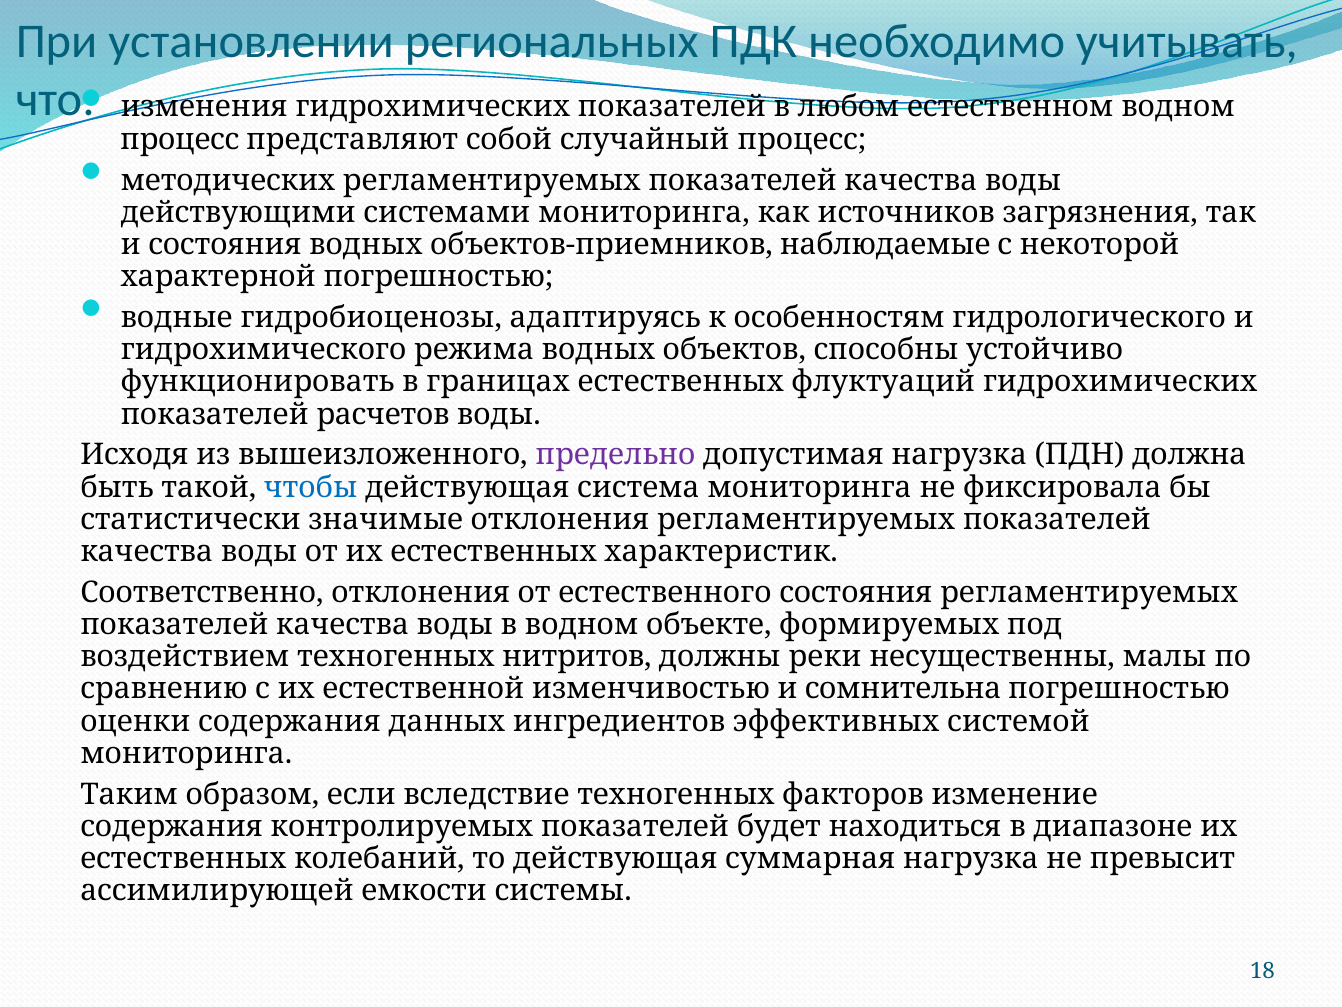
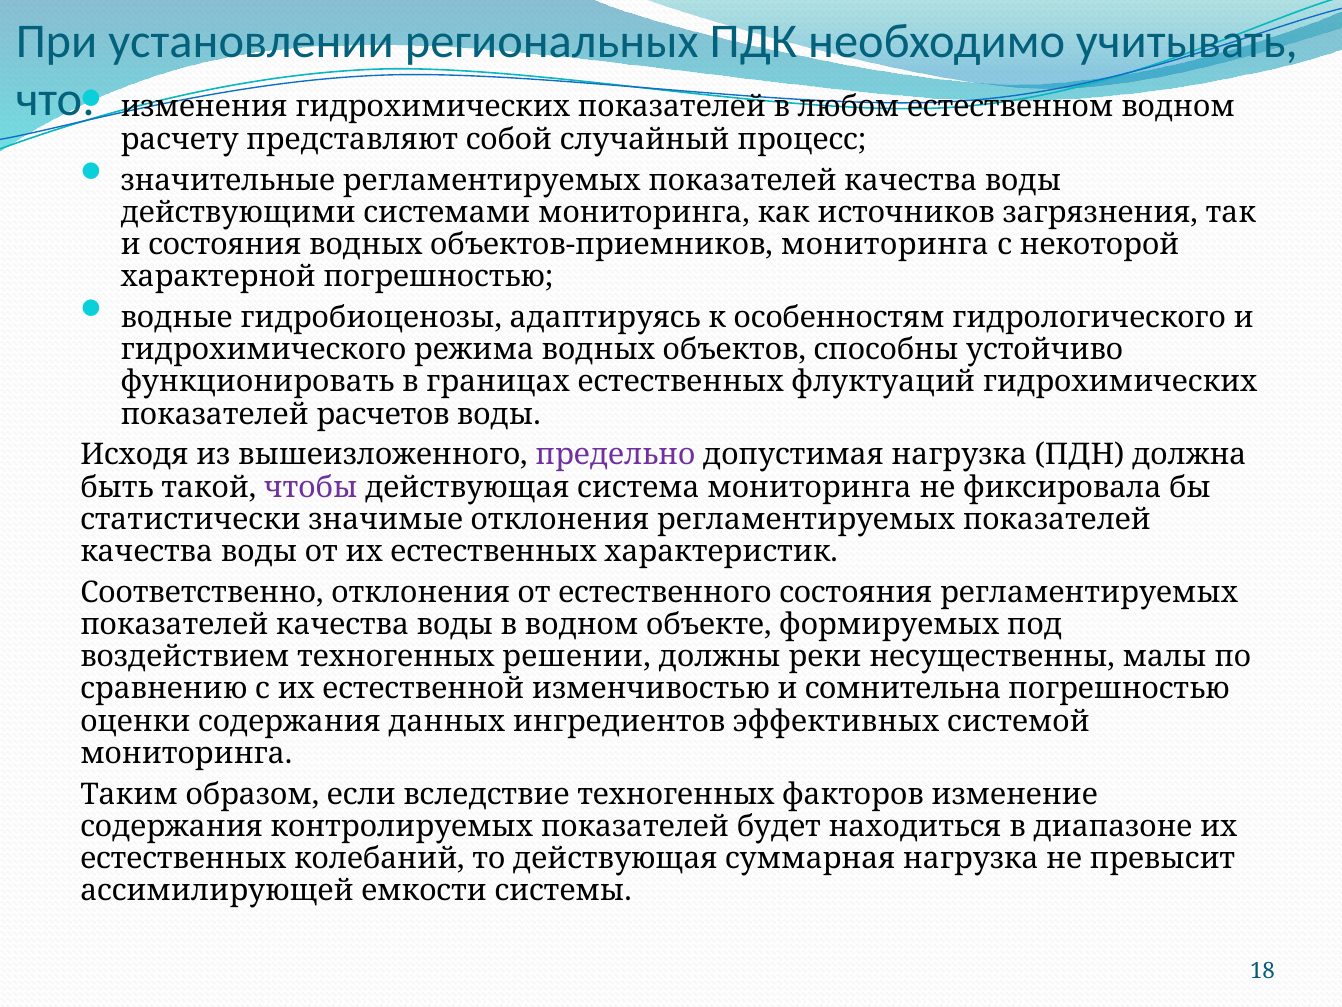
процесс at (180, 139): процесс -> расчету
методических: методических -> значительные
объектов-приемников наблюдаемые: наблюдаемые -> мониторинга
чтобы colour: blue -> purple
нитритов: нитритов -> решении
